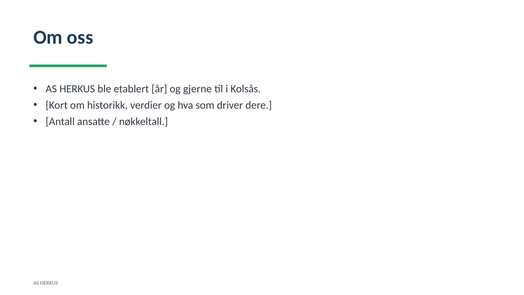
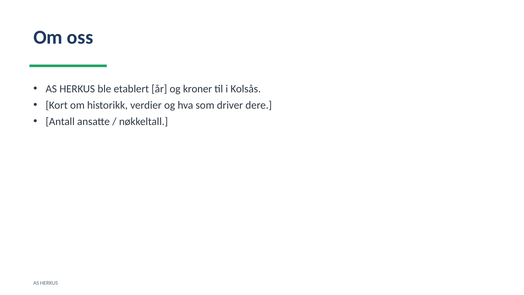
gjerne: gjerne -> kroner
